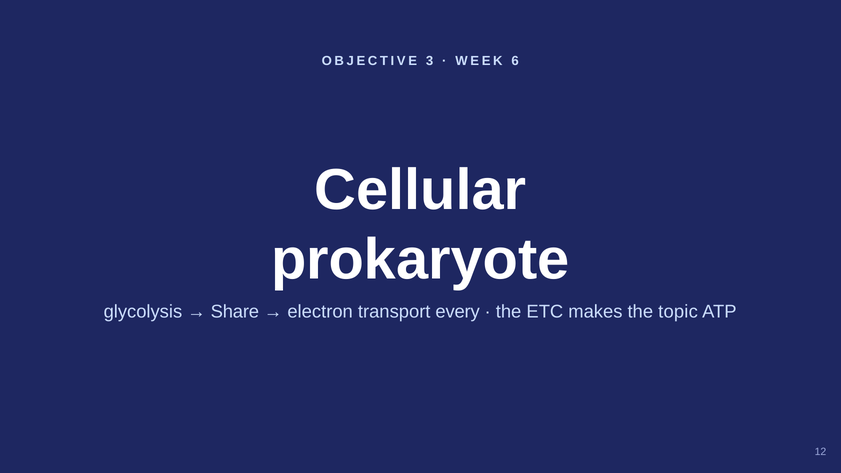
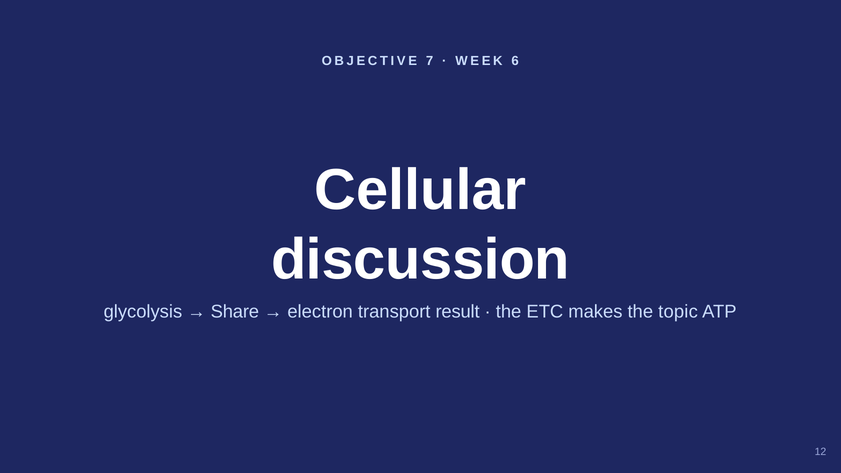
3: 3 -> 7
prokaryote: prokaryote -> discussion
every: every -> result
